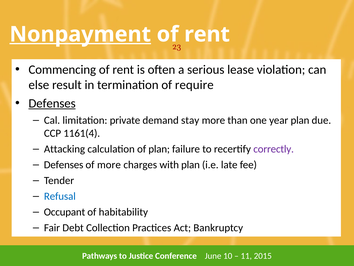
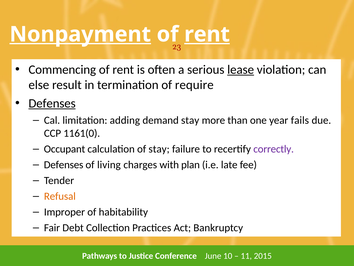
rent at (207, 34) underline: none -> present
lease underline: none -> present
private: private -> adding
year plan: plan -> fails
1161(4: 1161(4 -> 1161(0
Attacking: Attacking -> Occupant
of plan: plan -> stay
of more: more -> living
Refusal colour: blue -> orange
Occupant: Occupant -> Improper
